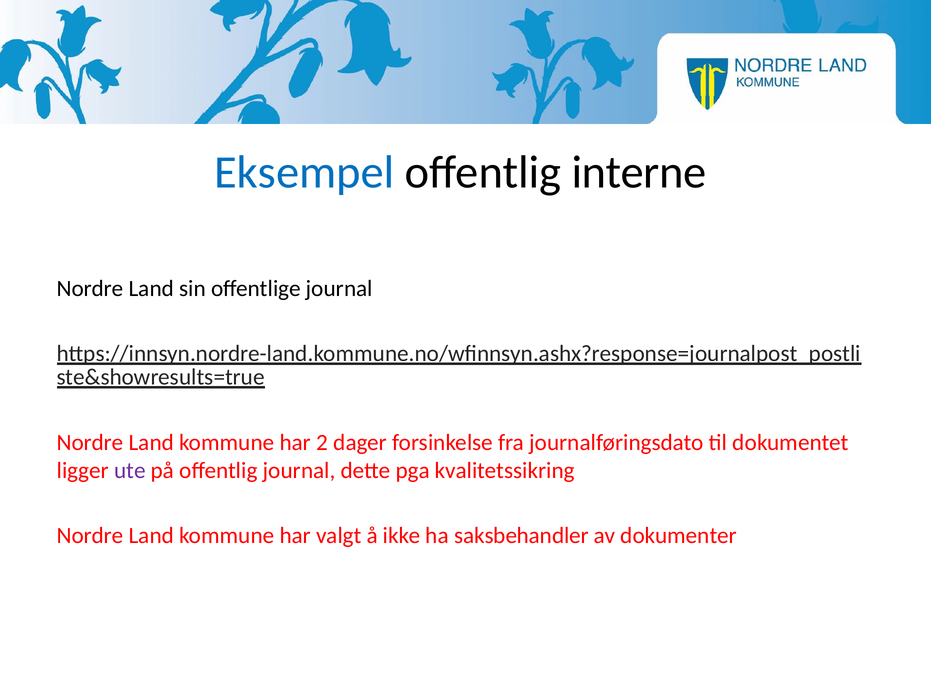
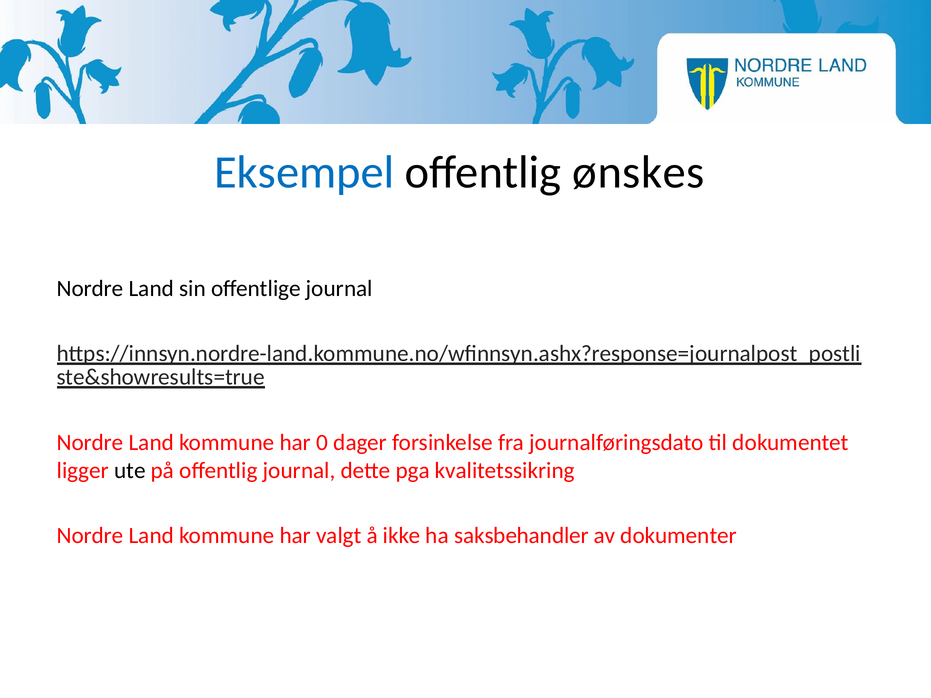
interne: interne -> ønskes
2: 2 -> 0
ute colour: purple -> black
